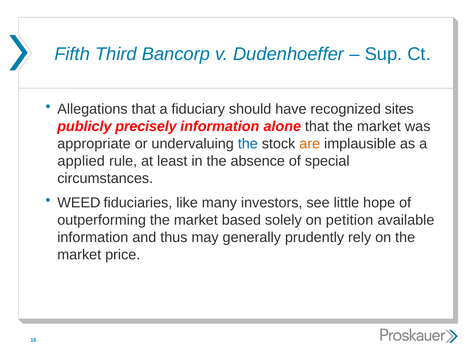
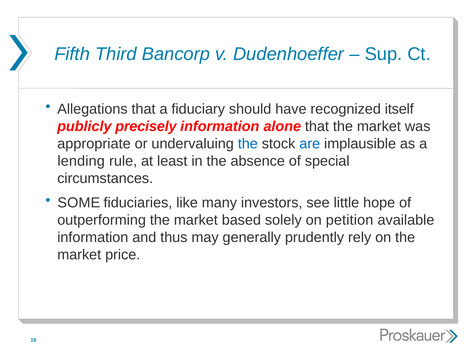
sites: sites -> itself
are colour: orange -> blue
applied: applied -> lending
WEED: WEED -> SOME
